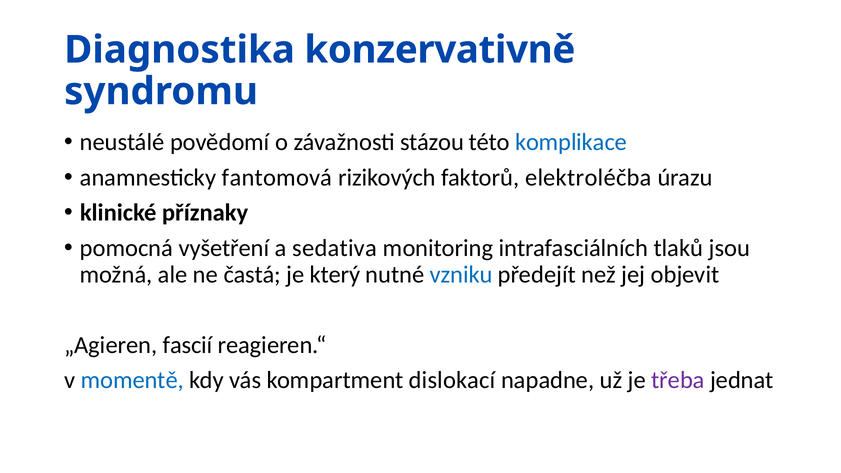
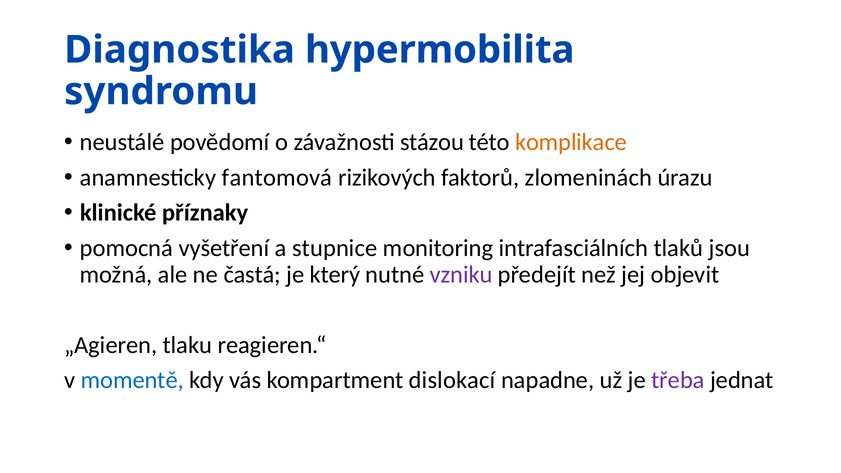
konzervativně: konzervativně -> hypermobilita
komplikace colour: blue -> orange
elektroléčba: elektroléčba -> zlomeninách
sedativa: sedativa -> stupnice
vzniku colour: blue -> purple
fascií: fascií -> tlaku
